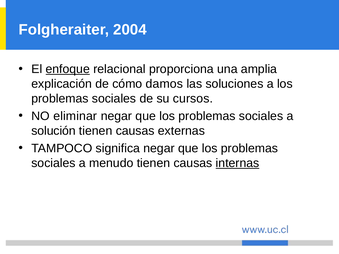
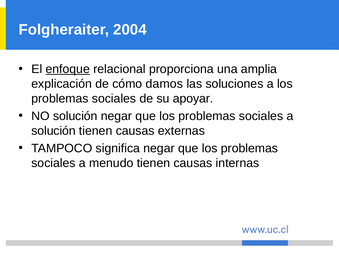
cursos: cursos -> apoyar
NO eliminar: eliminar -> solución
internas underline: present -> none
